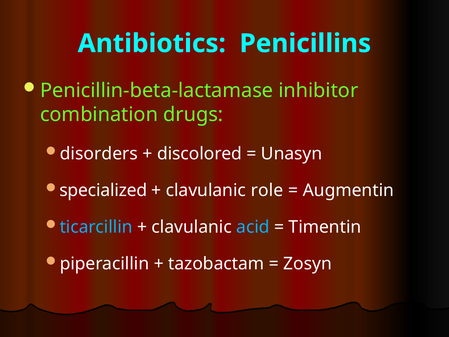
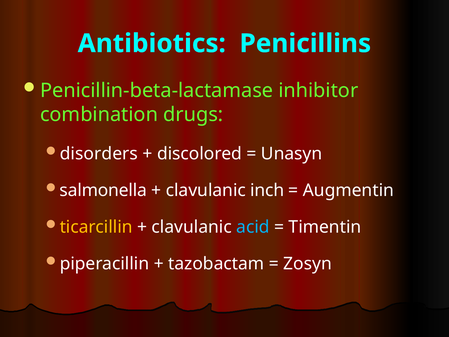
specialized: specialized -> salmonella
role: role -> inch
ticarcillin colour: light blue -> yellow
